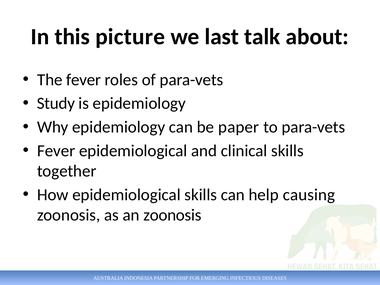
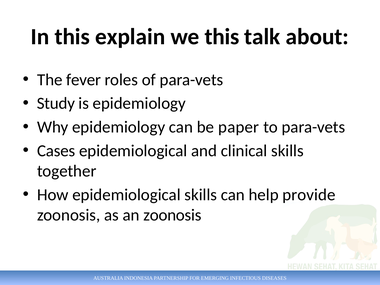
picture: picture -> explain
we last: last -> this
Fever at (56, 151): Fever -> Cases
causing: causing -> provide
